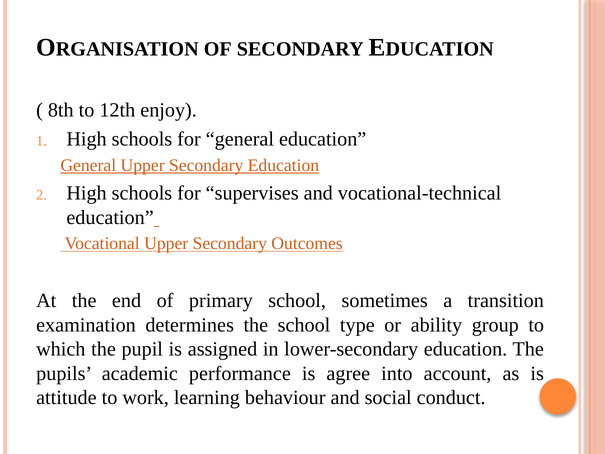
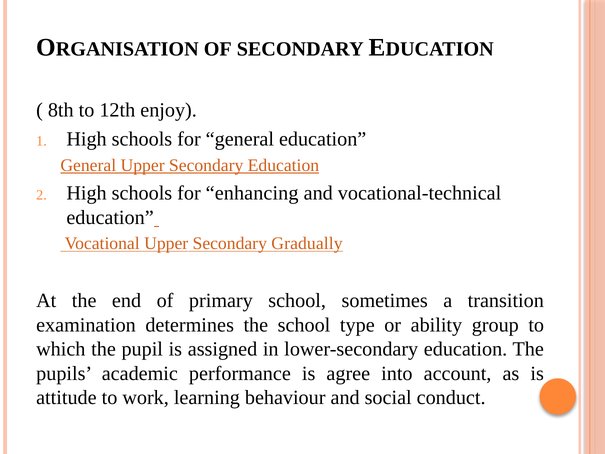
supervises: supervises -> enhancing
Outcomes: Outcomes -> Gradually
